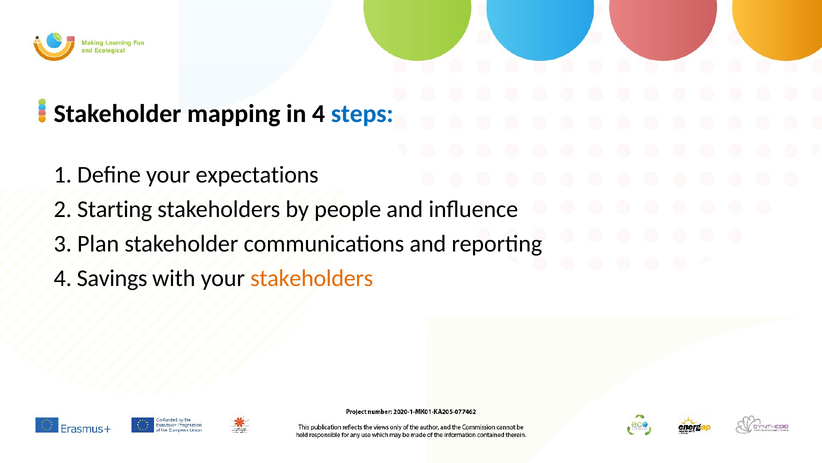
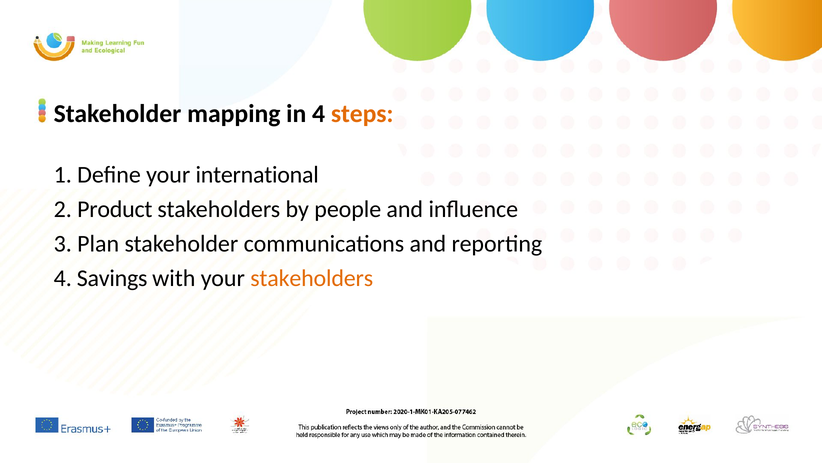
steps colour: blue -> orange
expectations: expectations -> international
Starting: Starting -> Product
